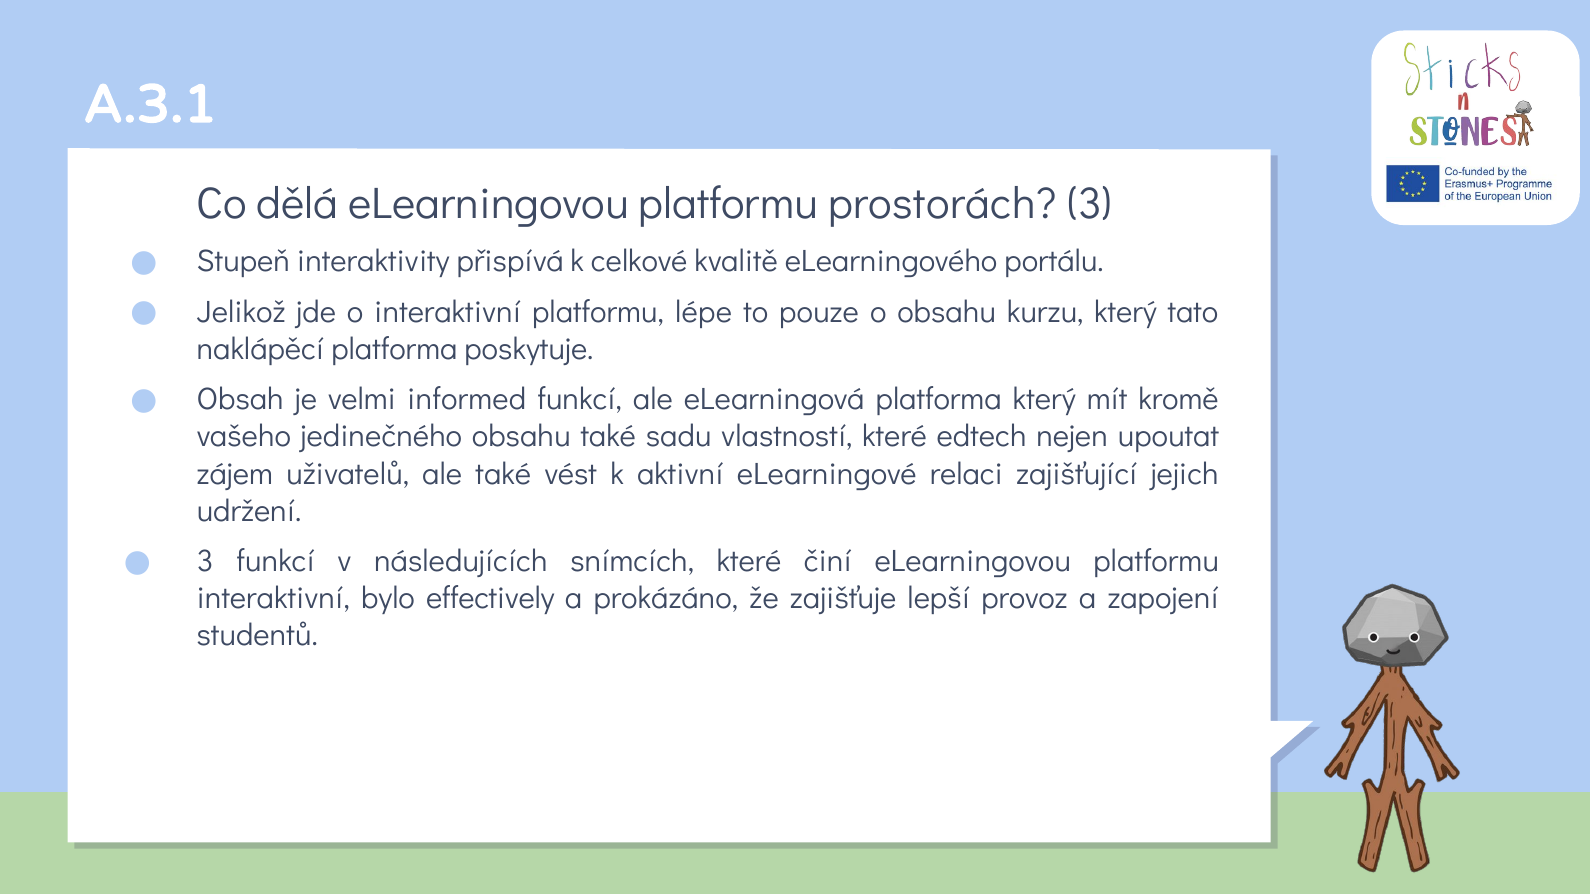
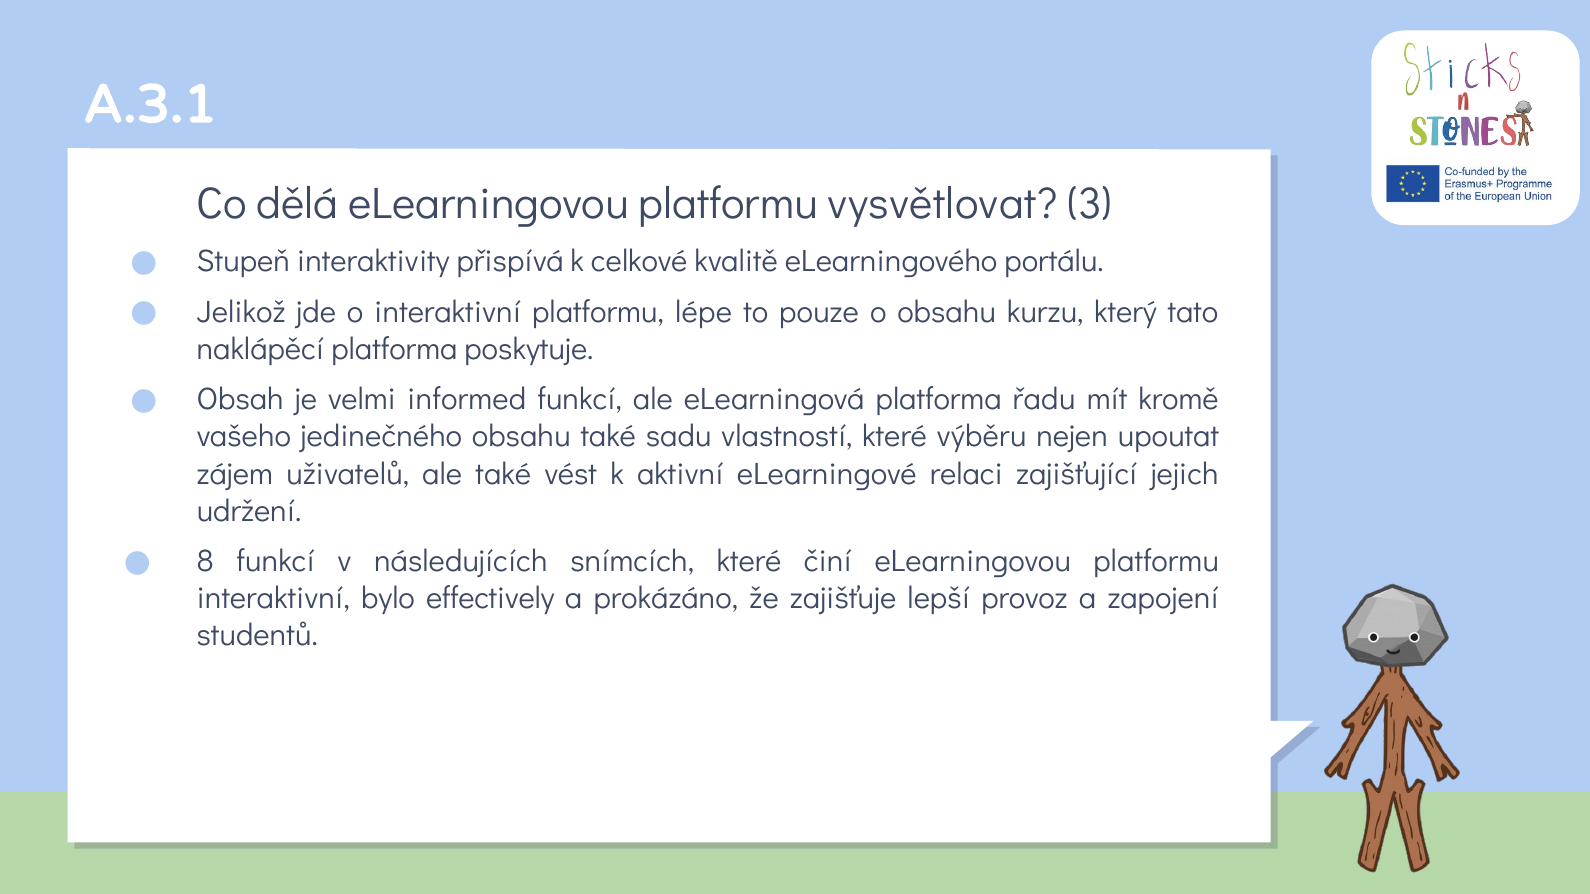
prostorách: prostorách -> vysvětlovat
platforma který: který -> řadu
edtech: edtech -> výběru
3 at (205, 562): 3 -> 8
